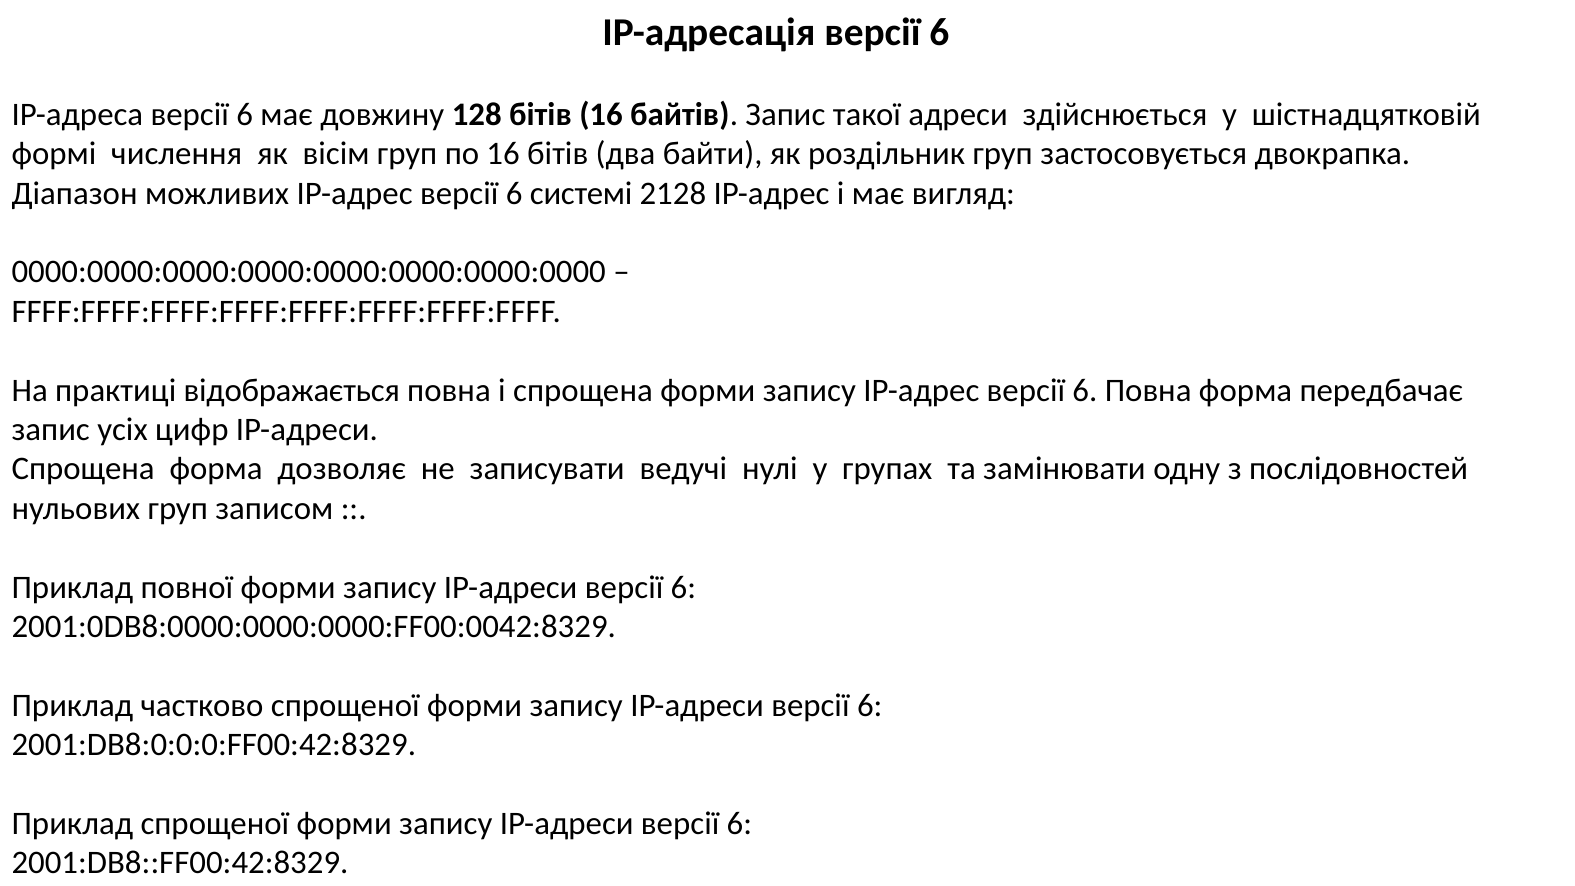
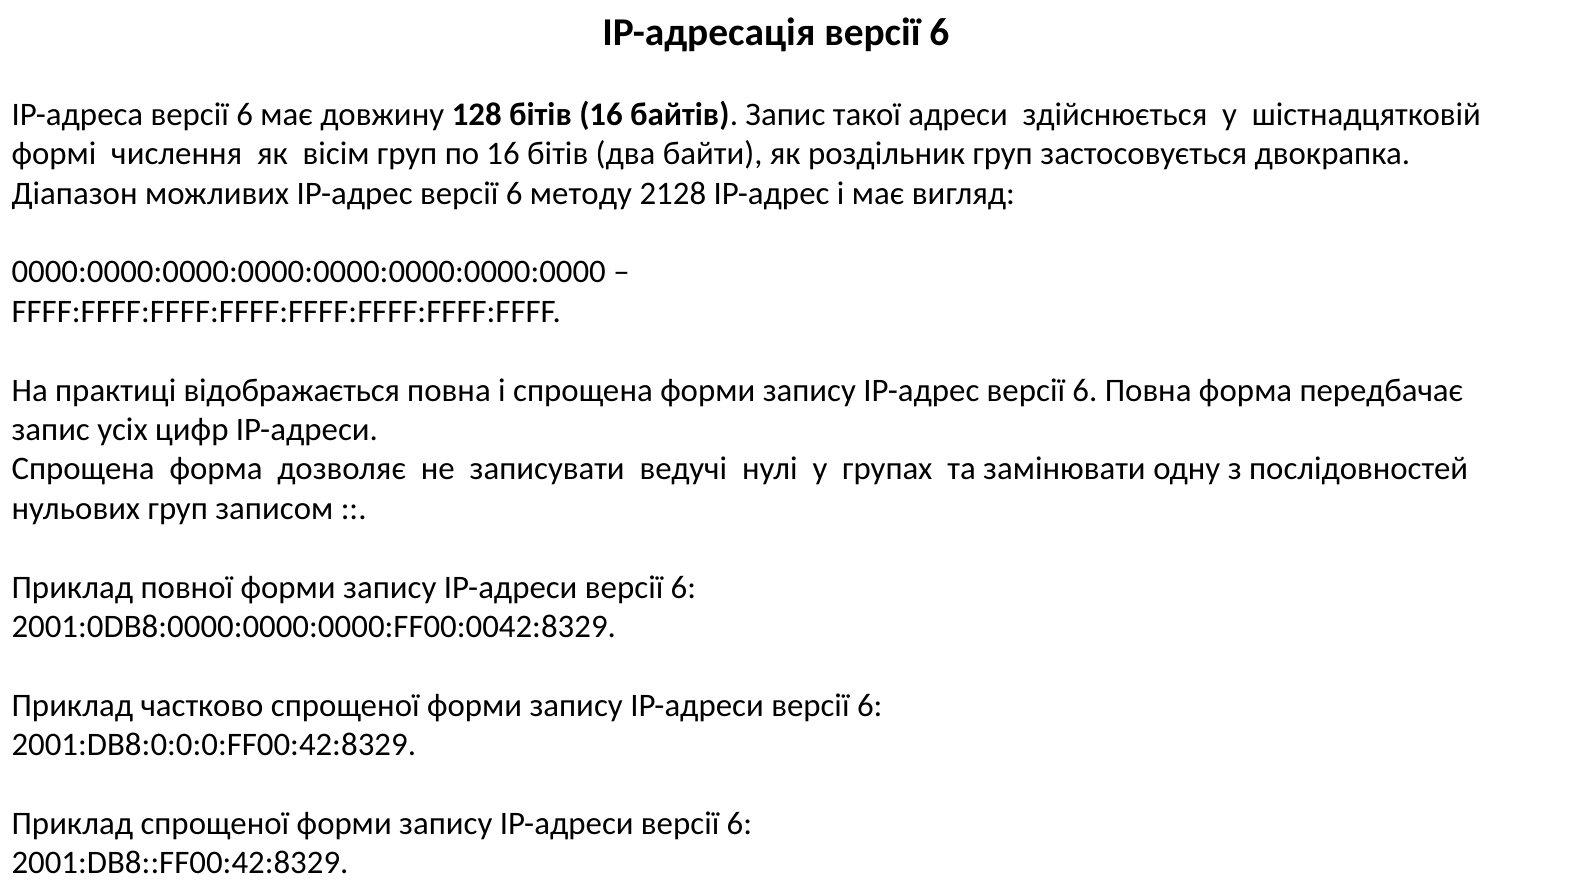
системі: системі -> методу
